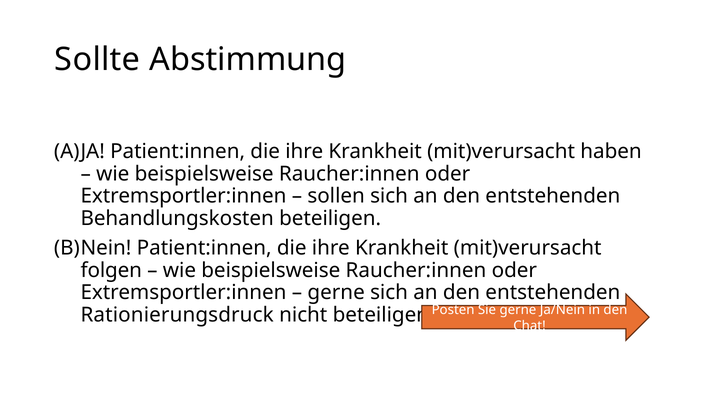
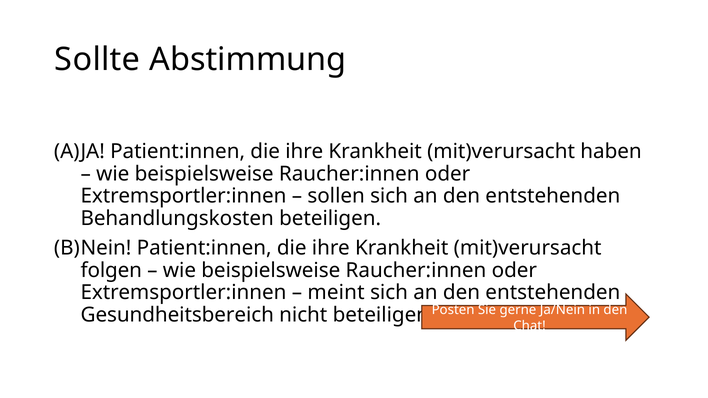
gerne at (336, 293): gerne -> meint
Rationierungsdruck: Rationierungsdruck -> Gesundheitsbereich
